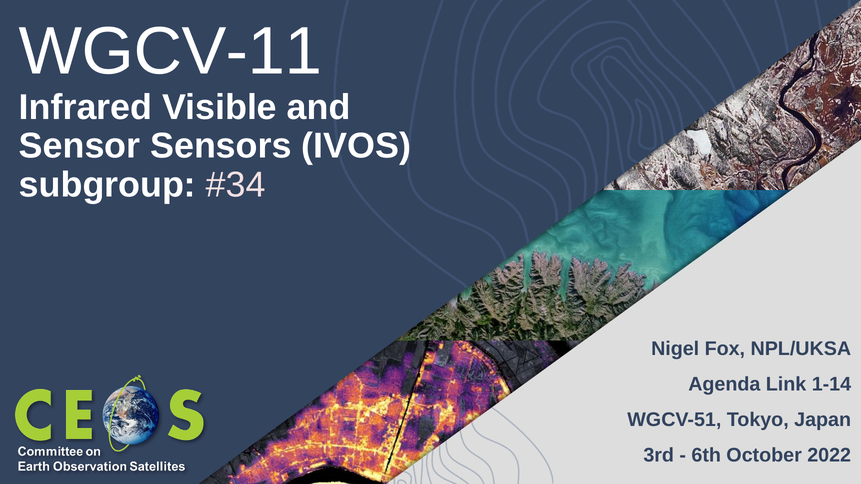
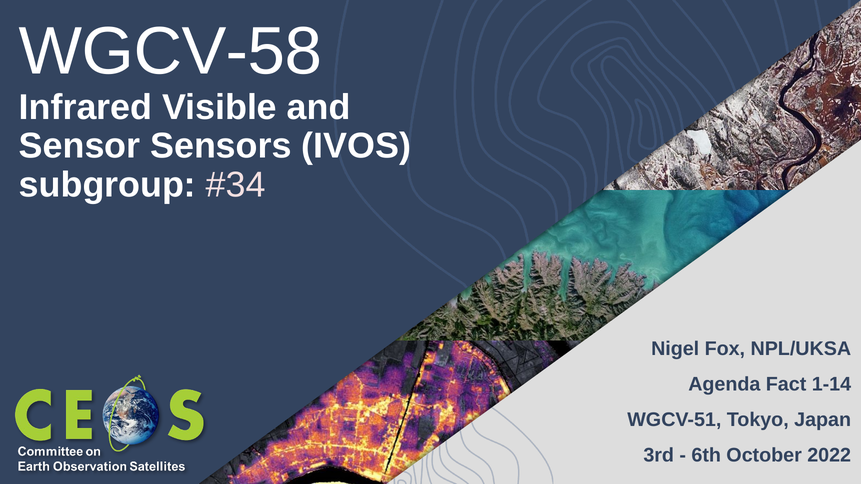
WGCV-11: WGCV-11 -> WGCV-58
Link: Link -> Fact
